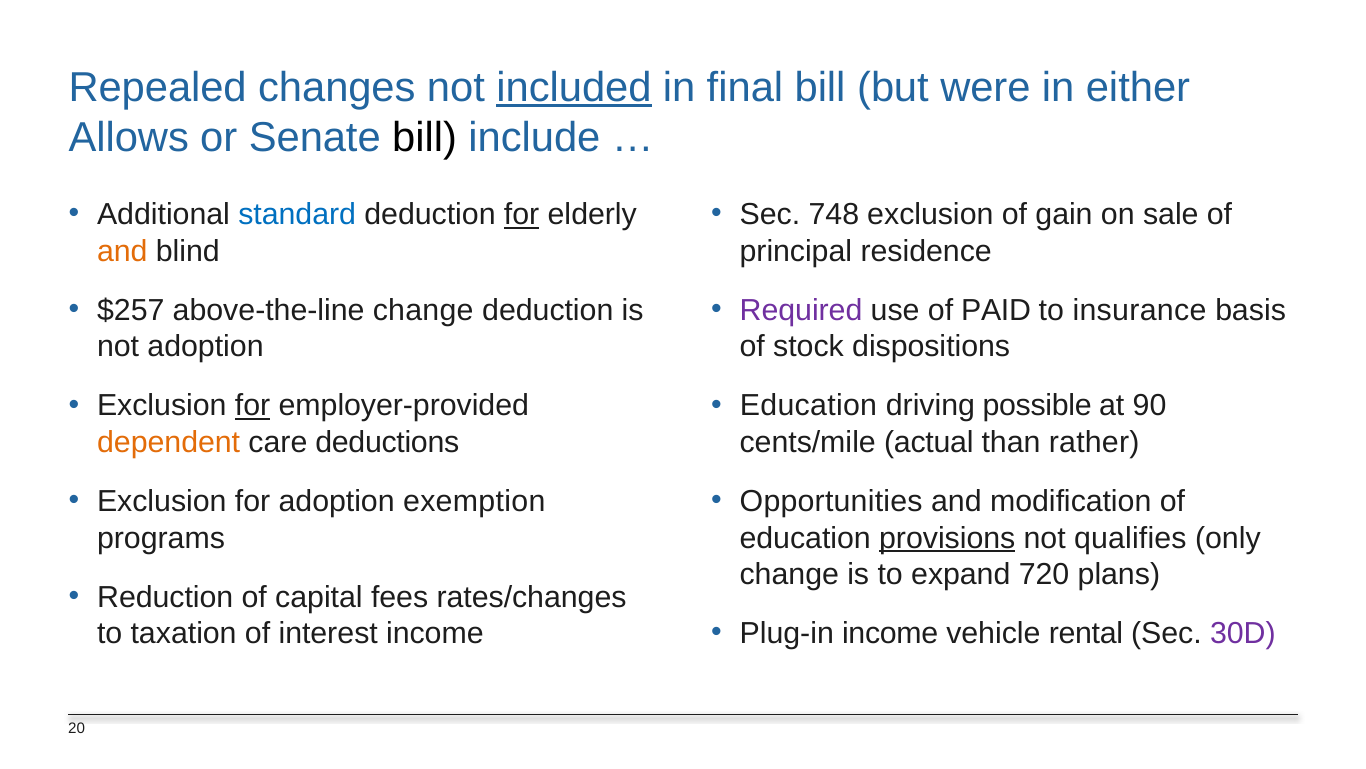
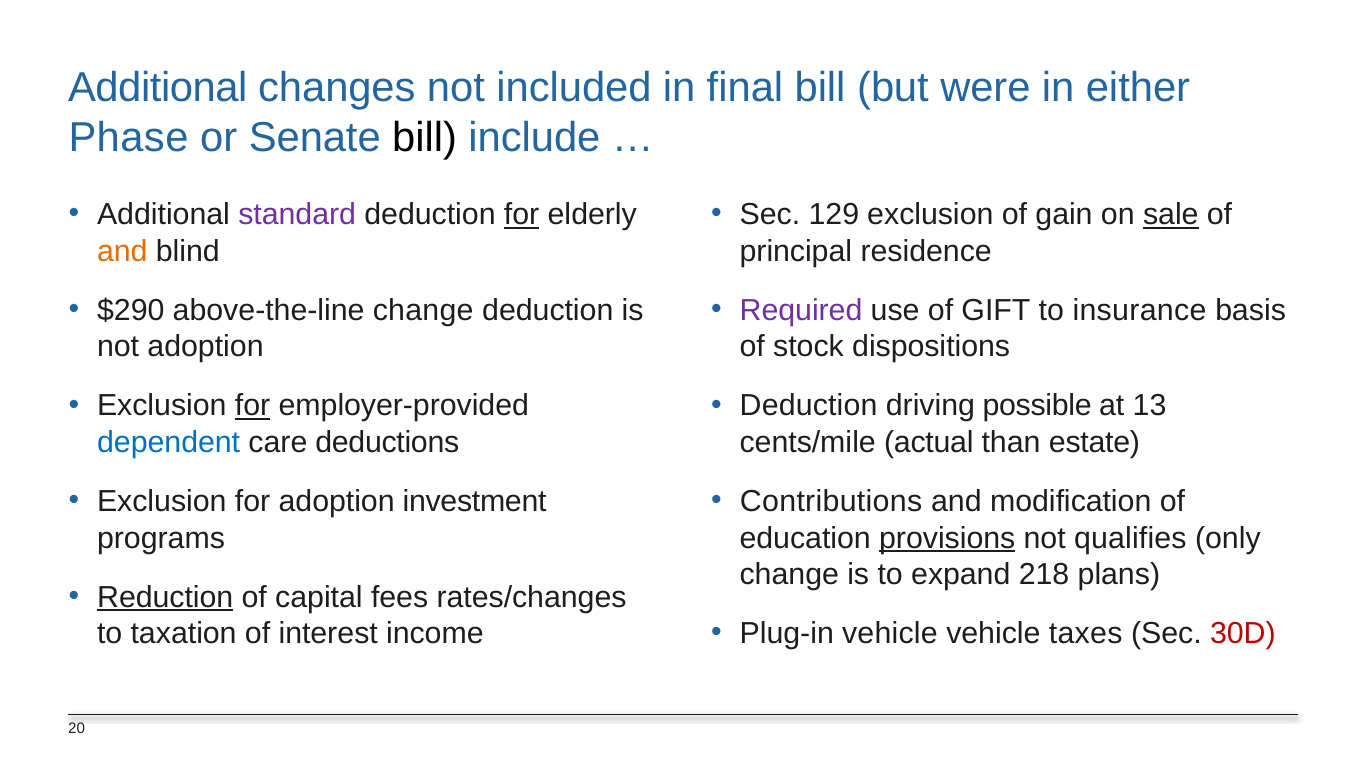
Repealed at (158, 88): Repealed -> Additional
included underline: present -> none
Allows: Allows -> Phase
standard colour: blue -> purple
748: 748 -> 129
sale underline: none -> present
$257: $257 -> $290
PAID: PAID -> GIFT
Education at (808, 406): Education -> Deduction
90: 90 -> 13
dependent colour: orange -> blue
rather: rather -> estate
exemption: exemption -> investment
Opportunities: Opportunities -> Contributions
720: 720 -> 218
Reduction underline: none -> present
Plug-in income: income -> vehicle
rental: rental -> taxes
30D colour: purple -> red
